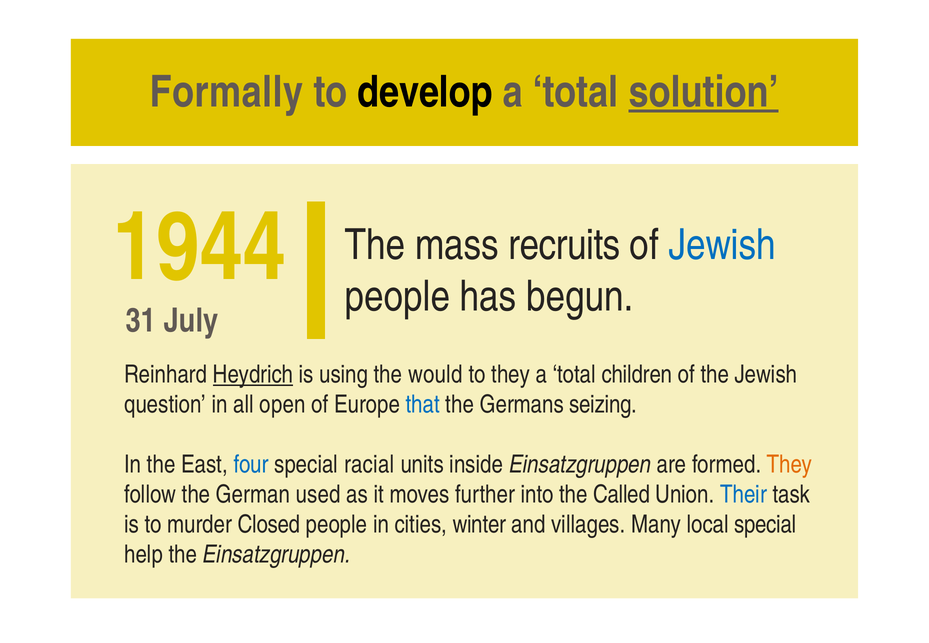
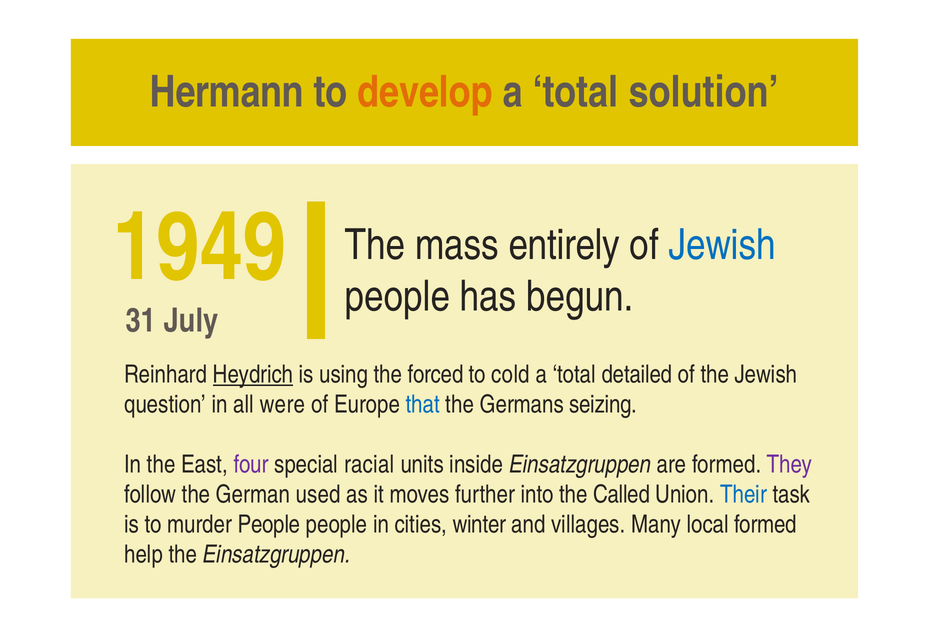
Formally: Formally -> Hermann
develop colour: black -> orange
solution underline: present -> none
1944: 1944 -> 1949
recruits: recruits -> entirely
would: would -> forced
to they: they -> cold
children: children -> detailed
open: open -> were
four colour: blue -> purple
They at (790, 465) colour: orange -> purple
murder Closed: Closed -> People
local special: special -> formed
